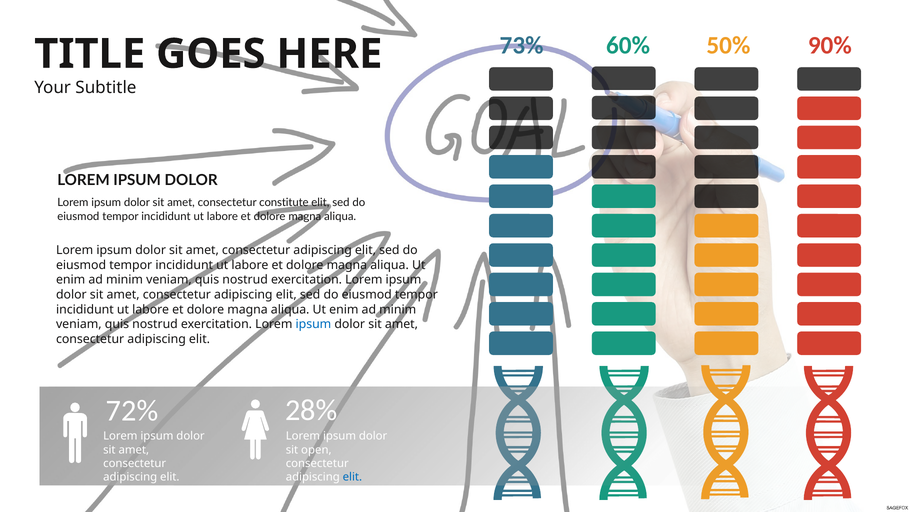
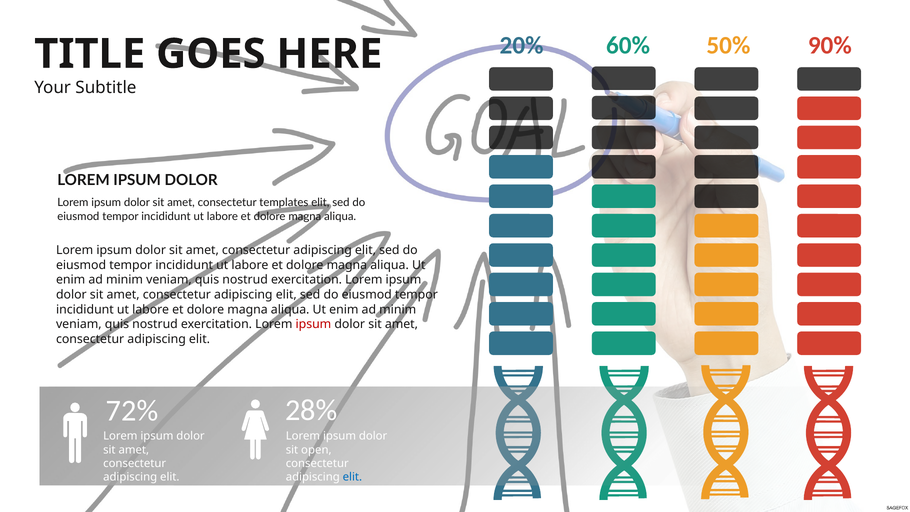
73%: 73% -> 20%
constitute: constitute -> templates
ipsum at (313, 324) colour: blue -> red
